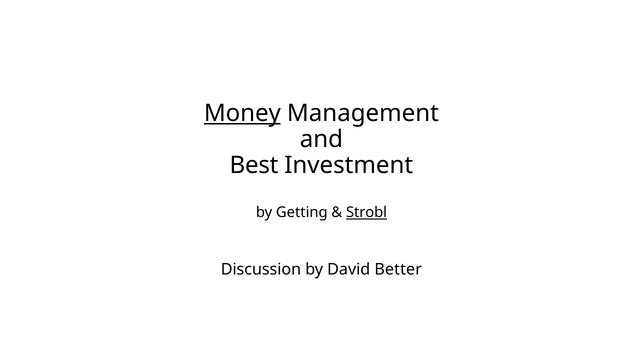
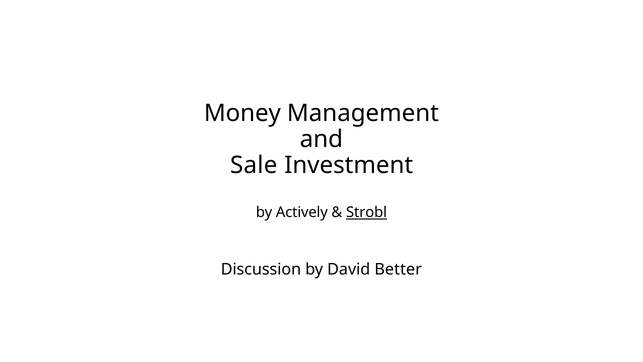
Money underline: present -> none
Best: Best -> Sale
Getting: Getting -> Actively
